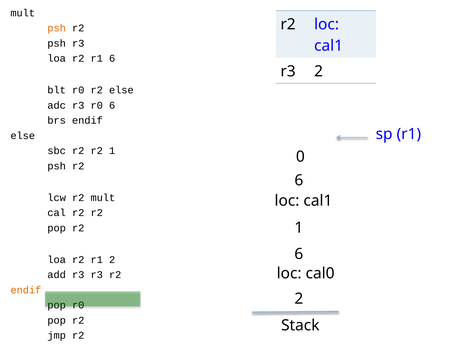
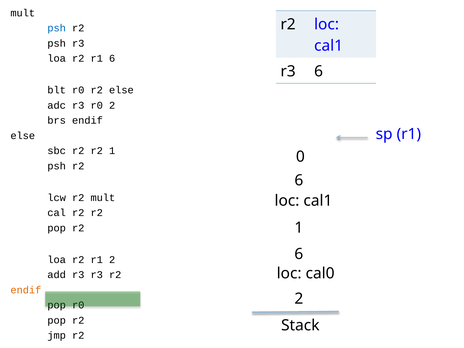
psh at (57, 28) colour: orange -> blue
r3 2: 2 -> 6
r0 6: 6 -> 2
